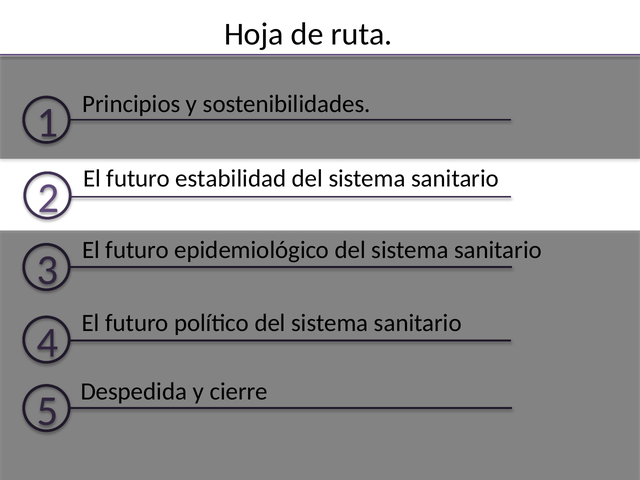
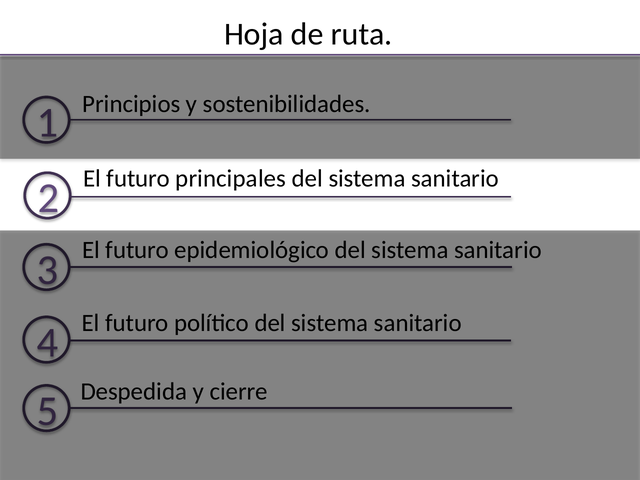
estabilidad: estabilidad -> principales
